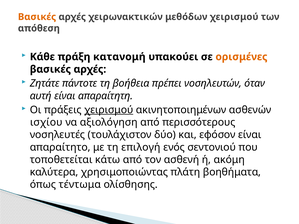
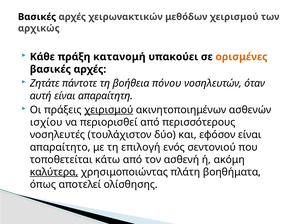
Βασικές at (37, 17) colour: orange -> black
απόθεση: απόθεση -> αρχικώς
πρέπει: πρέπει -> πόνου
αξιολόγηση: αξιολόγηση -> περιορισθεί
καλύτερα underline: none -> present
τέντωμα: τέντωμα -> αποτελεί
